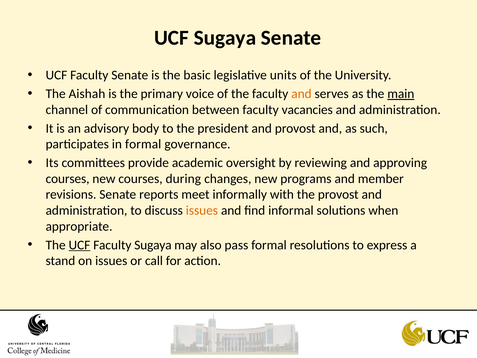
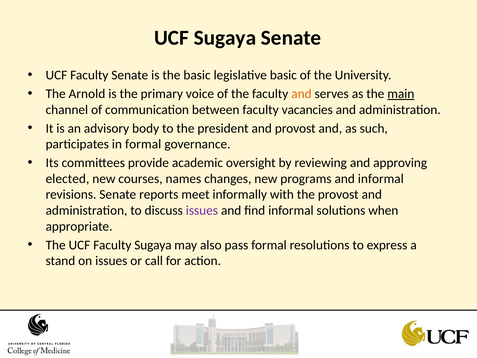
legislative units: units -> basic
Aishah: Aishah -> Arnold
courses at (68, 179): courses -> elected
during: during -> names
and member: member -> informal
issues at (202, 210) colour: orange -> purple
UCF at (79, 245) underline: present -> none
